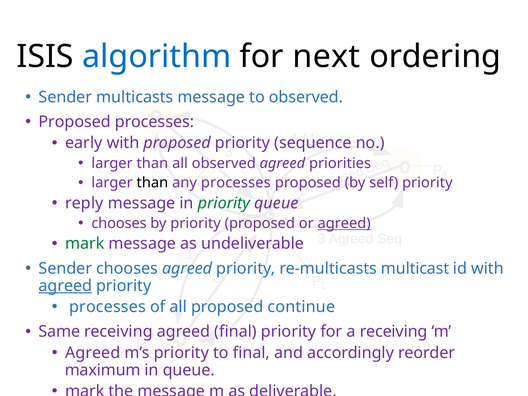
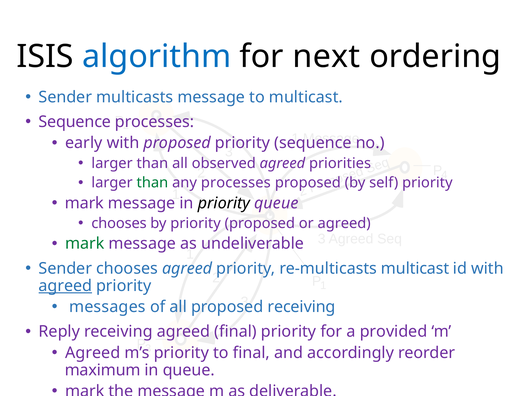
to observed: observed -> multicast
Proposed at (75, 122): Proposed -> Sequence
than at (152, 183) colour: black -> green
reply at (84, 203): reply -> mark
priority at (224, 203) colour: green -> black
agreed at (344, 223) underline: present -> none
processes at (107, 307): processes -> messages
continue at (301, 307): continue -> receiving
Same: Same -> Reply
a receiving: receiving -> provided
